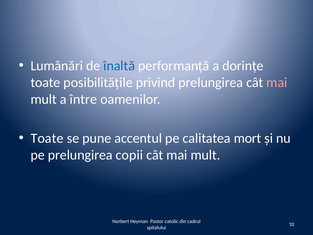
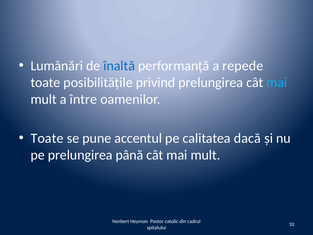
dorințe: dorințe -> repede
mai at (277, 82) colour: pink -> light blue
mort: mort -> dacă
copii: copii -> până
